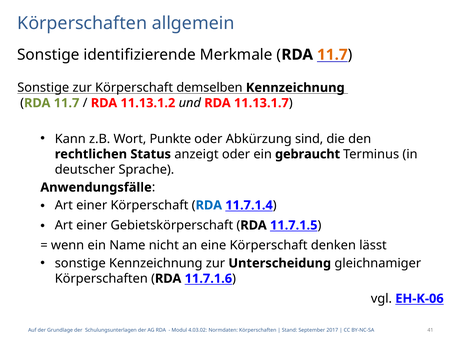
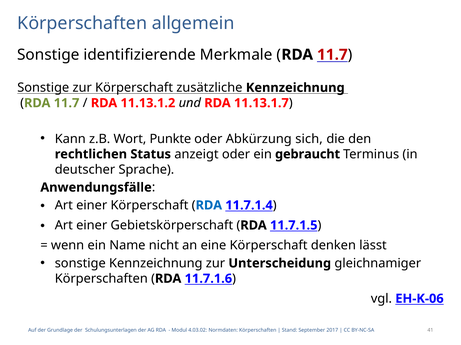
11.7 at (332, 55) colour: orange -> red
demselben: demselben -> zusätzliche
sind: sind -> sich
